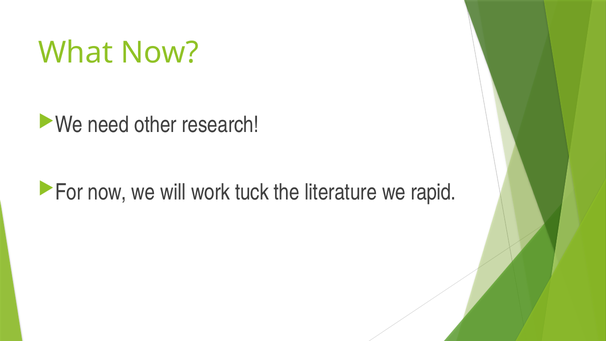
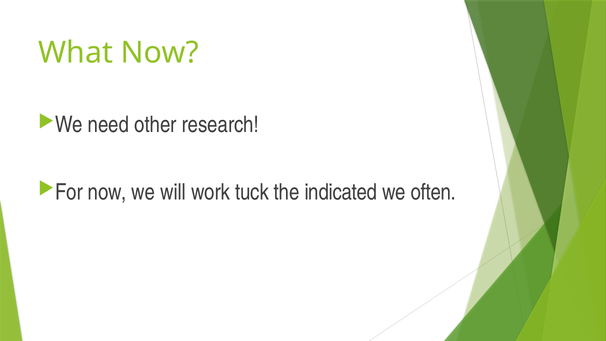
literature: literature -> indicated
rapid: rapid -> often
